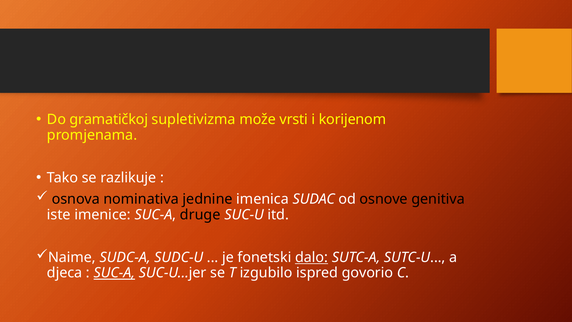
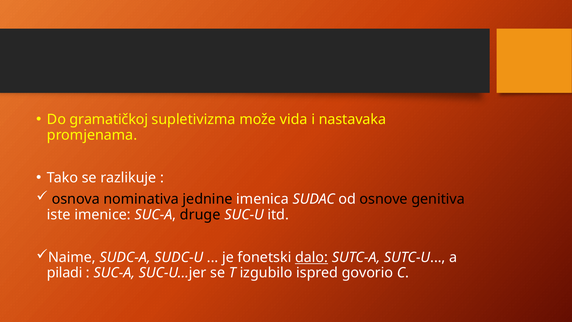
vrsti: vrsti -> vida
korijenom: korijenom -> nastavaka
djeca: djeca -> piladi
SUC-A at (114, 273) underline: present -> none
